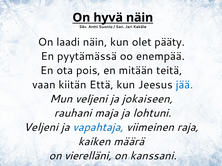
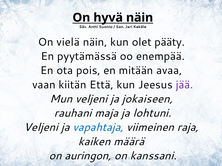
laadi: laadi -> vielä
teitä: teitä -> avaa
jää colour: blue -> purple
vierelläni: vierelläni -> auringon
